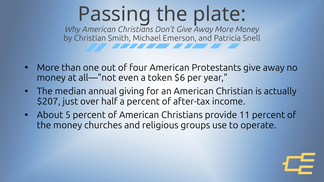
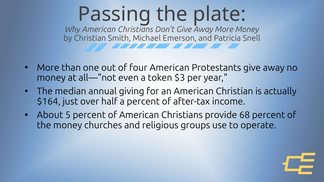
$6: $6 -> $3
$207: $207 -> $164
11: 11 -> 68
